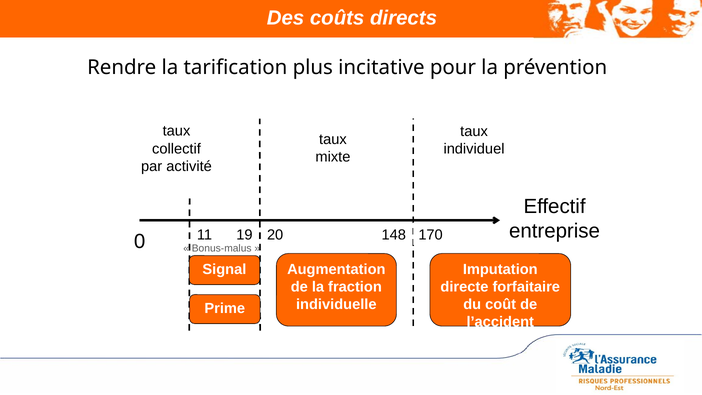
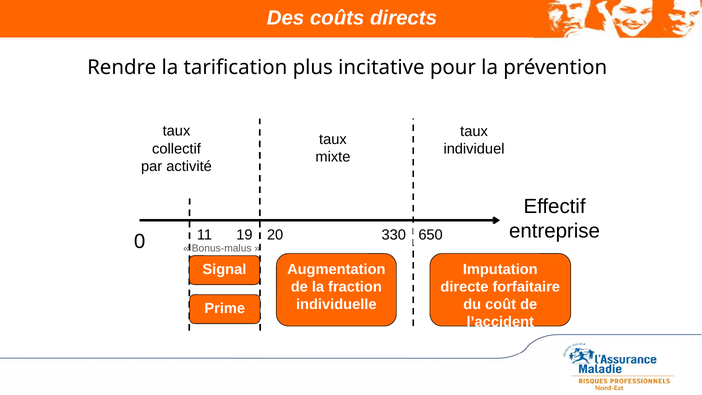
148: 148 -> 330
170: 170 -> 650
